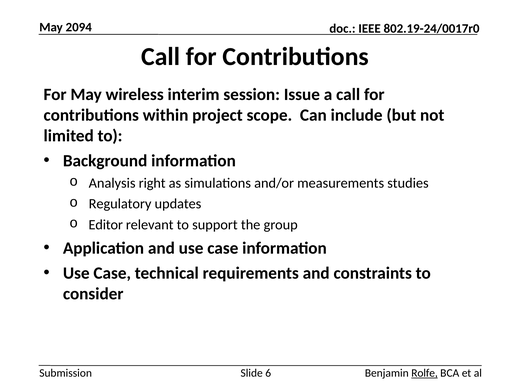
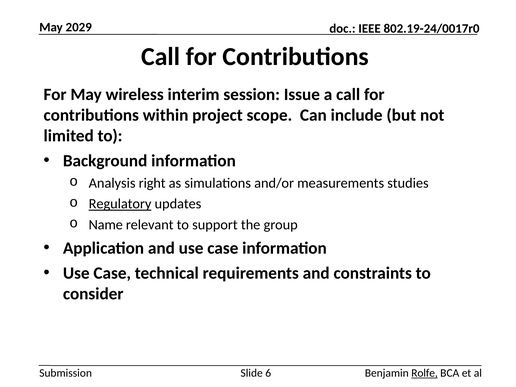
2094: 2094 -> 2029
Regulatory underline: none -> present
Editor: Editor -> Name
